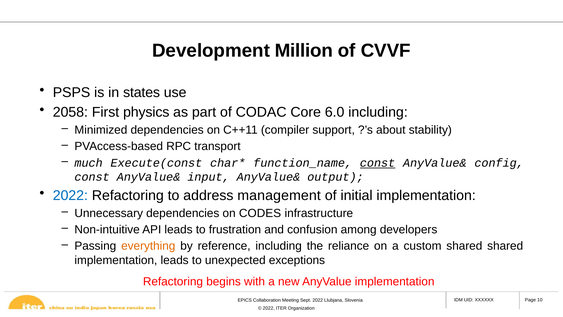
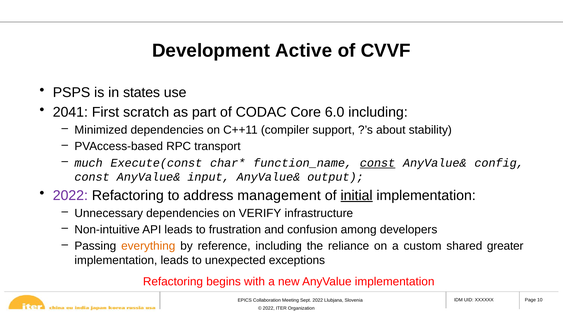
Million: Million -> Active
2058: 2058 -> 2041
physics: physics -> scratch
2022 at (70, 195) colour: blue -> purple
initial underline: none -> present
CODES: CODES -> VERIFY
shared shared: shared -> greater
